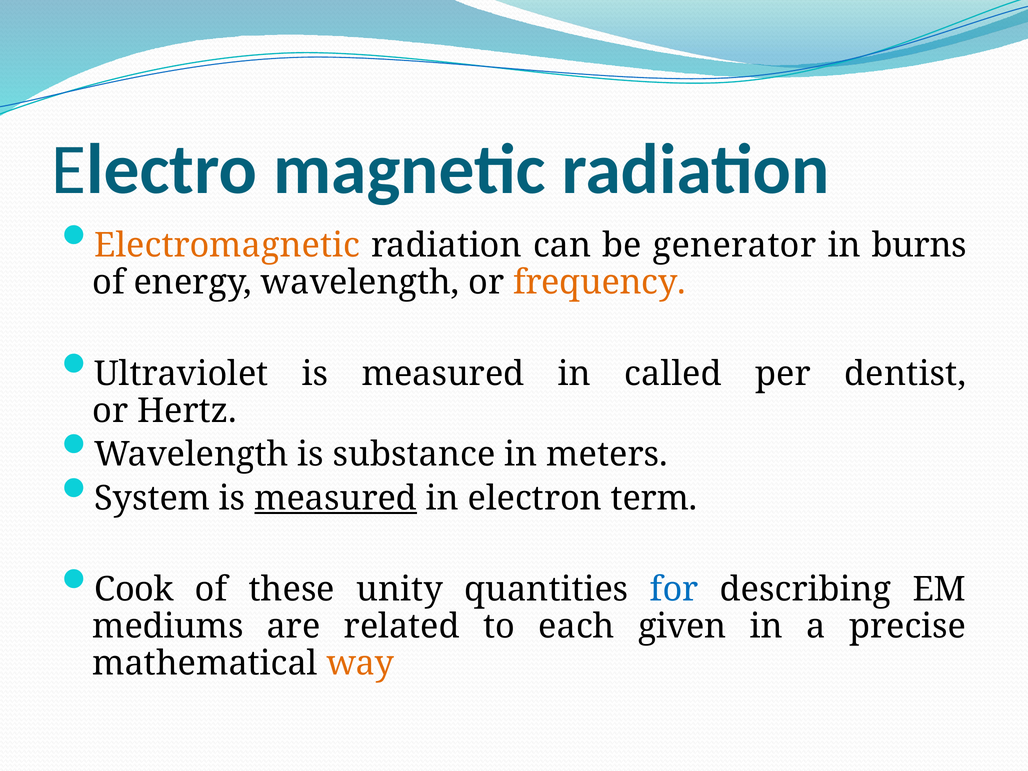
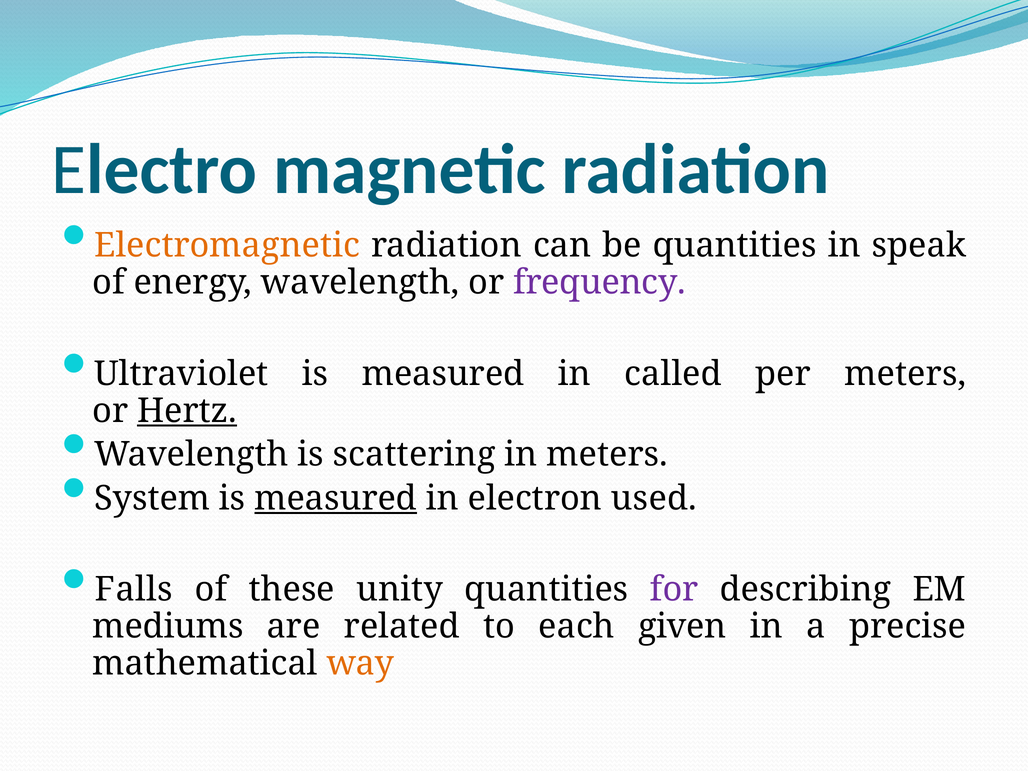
be generator: generator -> quantities
burns: burns -> speak
frequency colour: orange -> purple
per dentist: dentist -> meters
Hertz underline: none -> present
substance: substance -> scattering
term: term -> used
Cook: Cook -> Falls
for colour: blue -> purple
